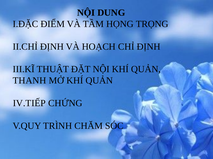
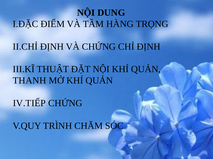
HỌNG: HỌNG -> HÀNG
VÀ HOẠCH: HOẠCH -> CHỨNG
